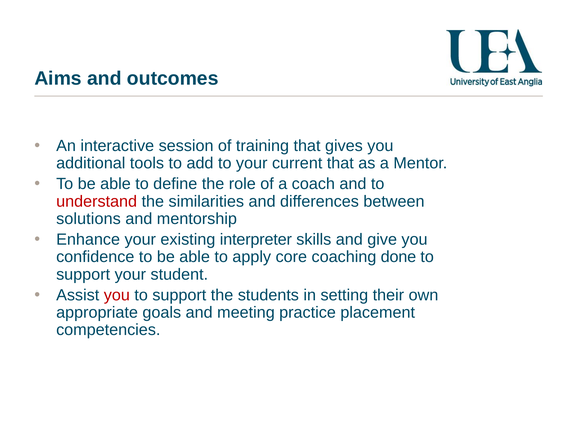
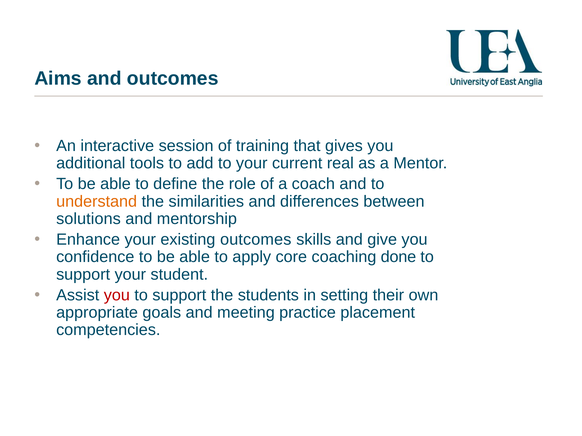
current that: that -> real
understand colour: red -> orange
existing interpreter: interpreter -> outcomes
